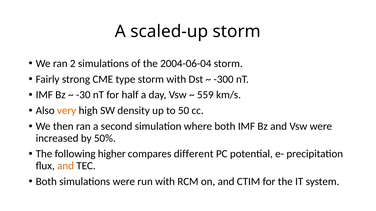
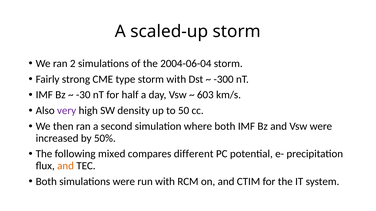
559: 559 -> 603
very colour: orange -> purple
higher: higher -> mixed
